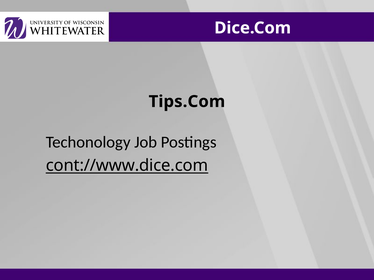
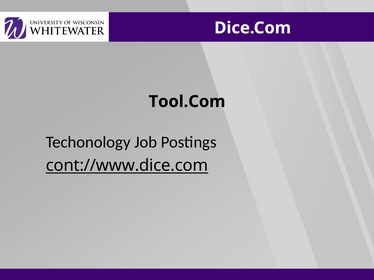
Tips.Com: Tips.Com -> Tool.Com
